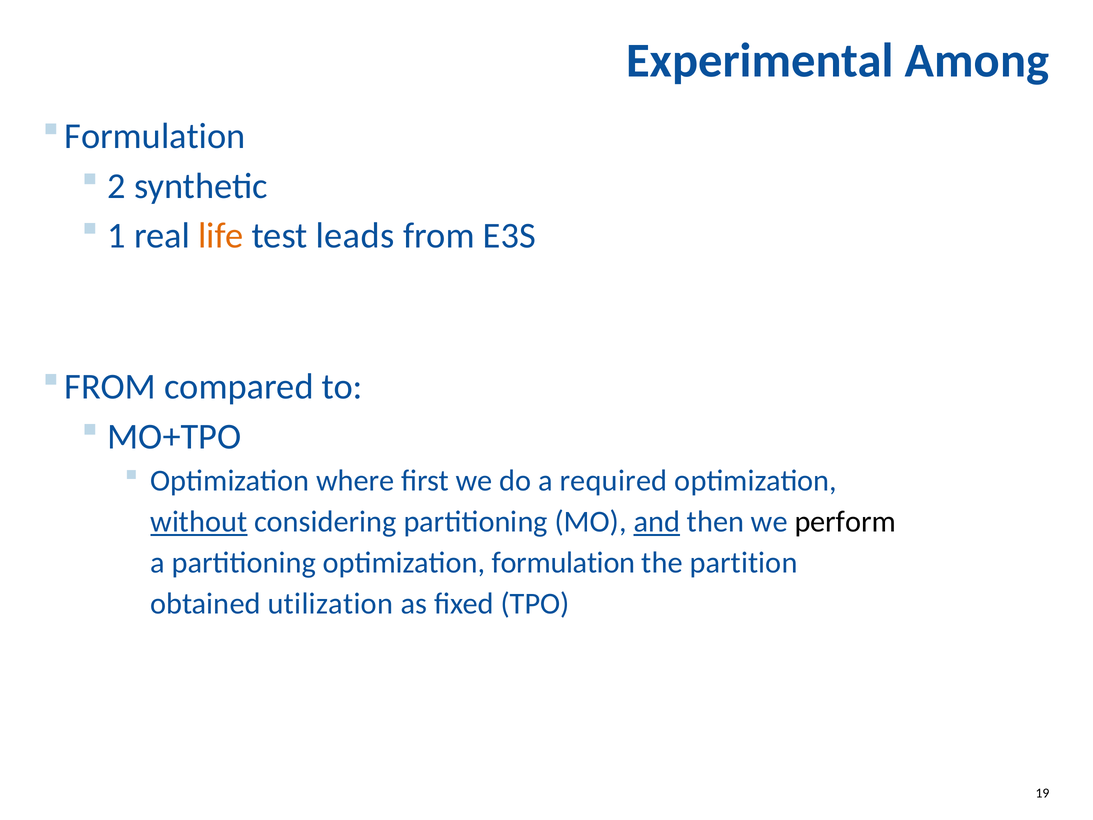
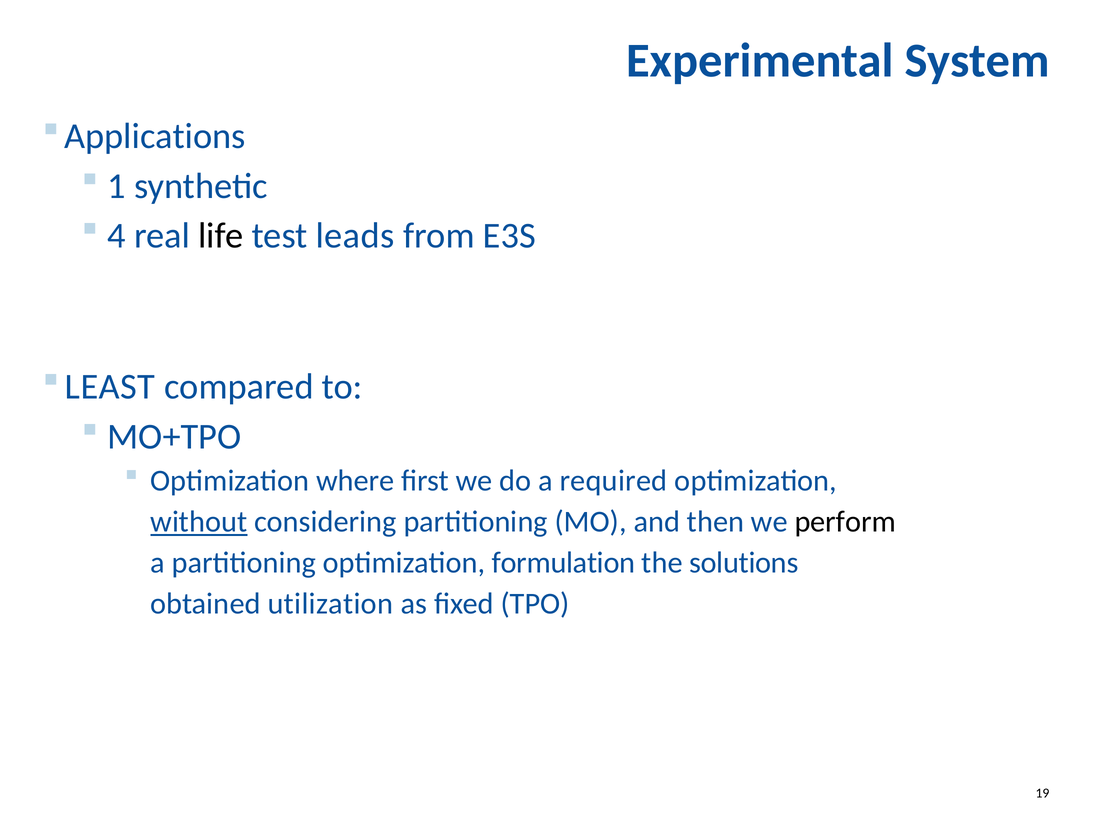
Among: Among -> System
Formulation at (155, 136): Formulation -> Applications
2: 2 -> 1
1: 1 -> 4
life colour: orange -> black
FROM at (110, 387): FROM -> LEAST
and underline: present -> none
partition: partition -> solutions
